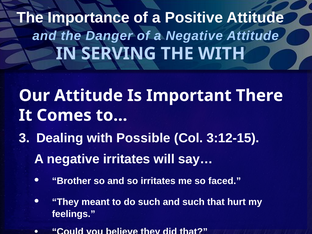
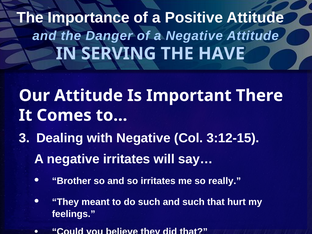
THE WITH: WITH -> HAVE
with Possible: Possible -> Negative
faced: faced -> really
